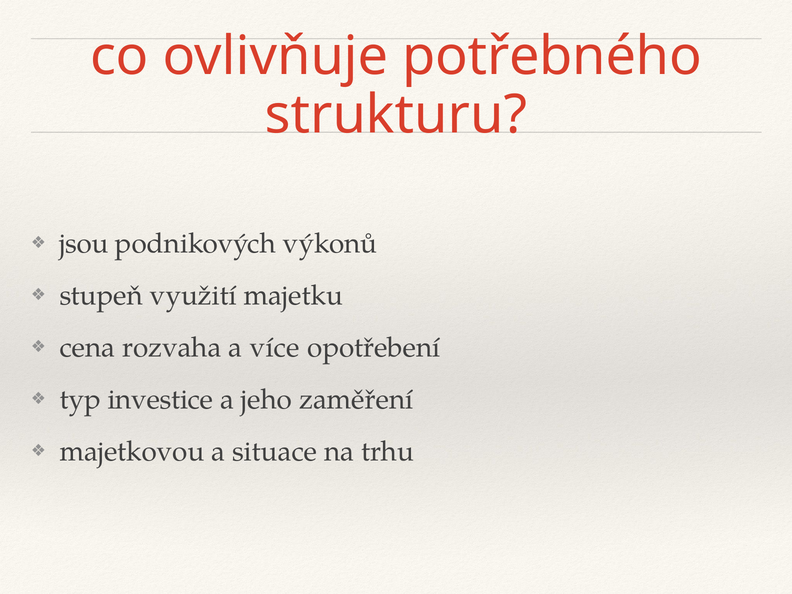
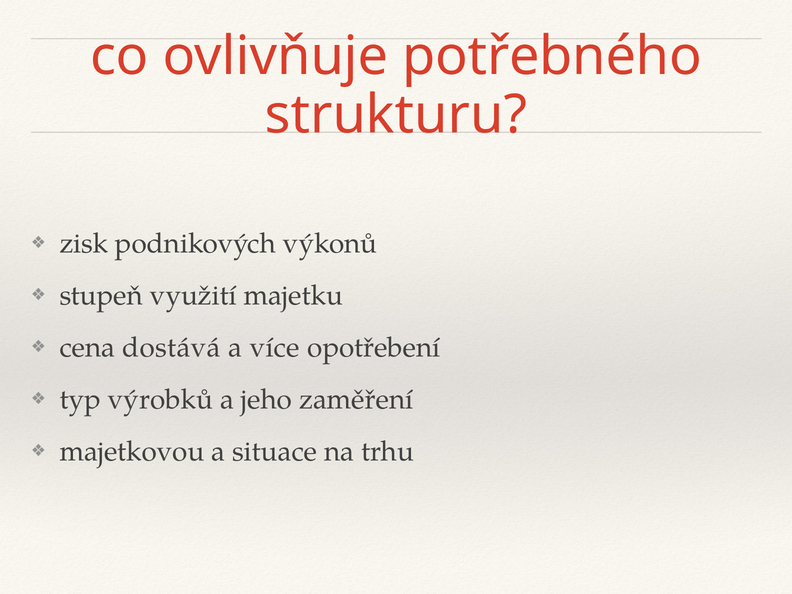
jsou: jsou -> zisk
rozvaha: rozvaha -> dostává
investice: investice -> výrobků
